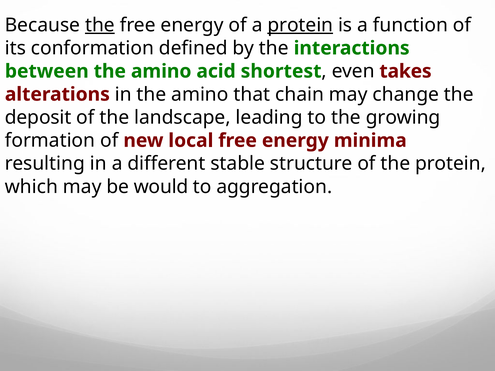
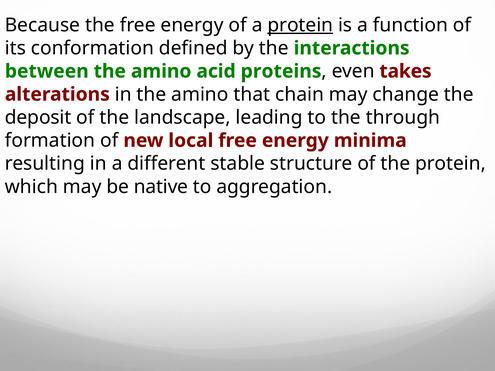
the at (100, 25) underline: present -> none
shortest: shortest -> proteins
growing: growing -> through
would: would -> native
